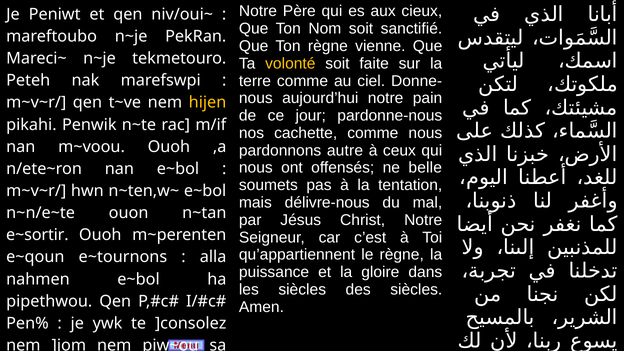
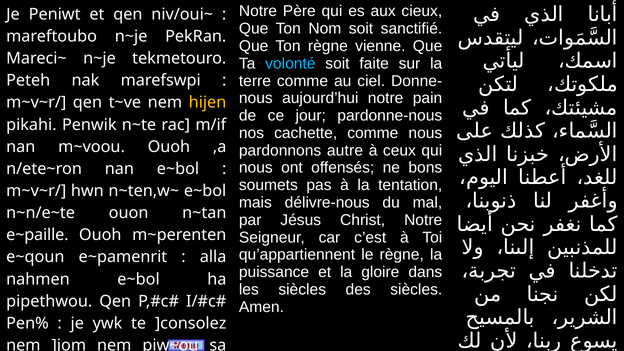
volonté colour: yellow -> light blue
belle: belle -> bons
e~sortir: e~sortir -> e~paille
e~tournons: e~tournons -> e~pamenrit
